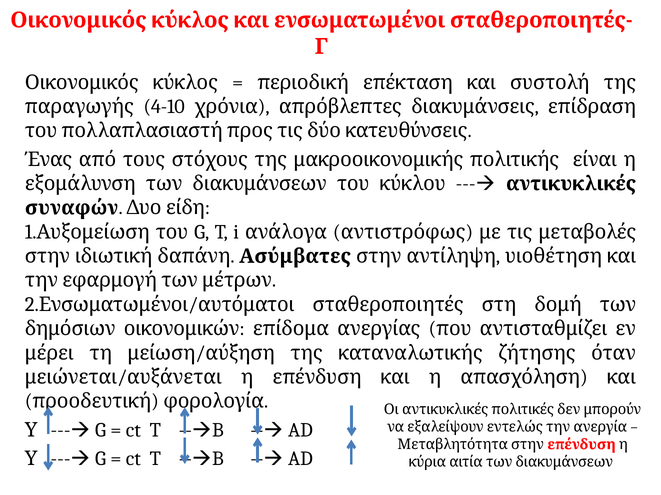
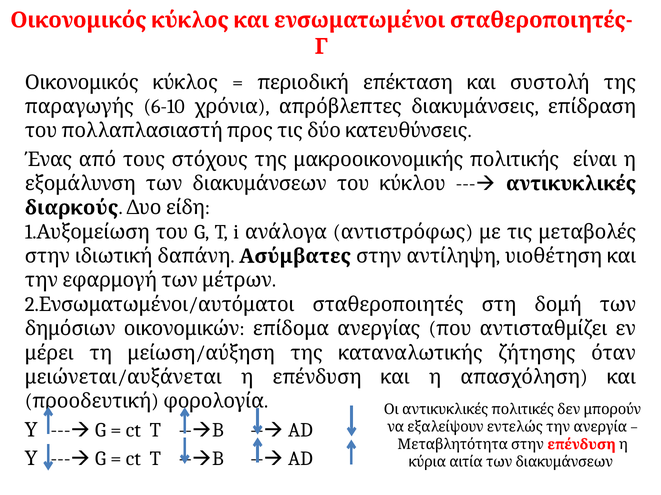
4-10: 4-10 -> 6-10
συναφών: συναφών -> διαρκούς
